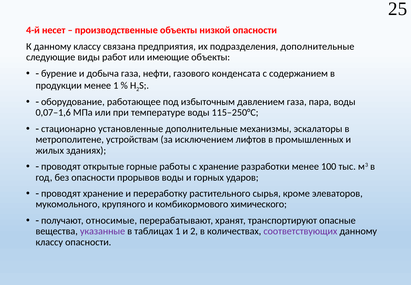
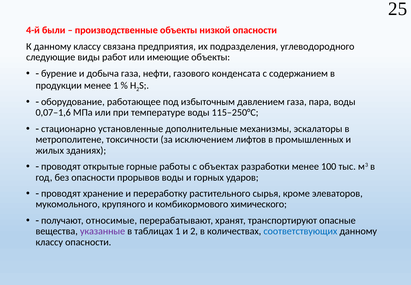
несет: несет -> были
подразделения дополнительные: дополнительные -> углеводородного
устройствам: устройствам -> токсичности
с хранение: хранение -> объектах
соответствующих colour: purple -> blue
